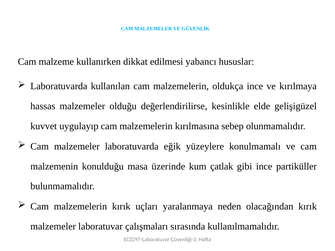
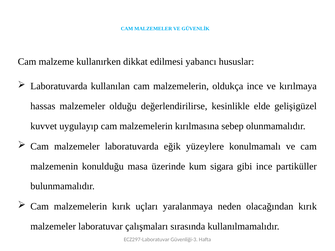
çatlak: çatlak -> sigara
